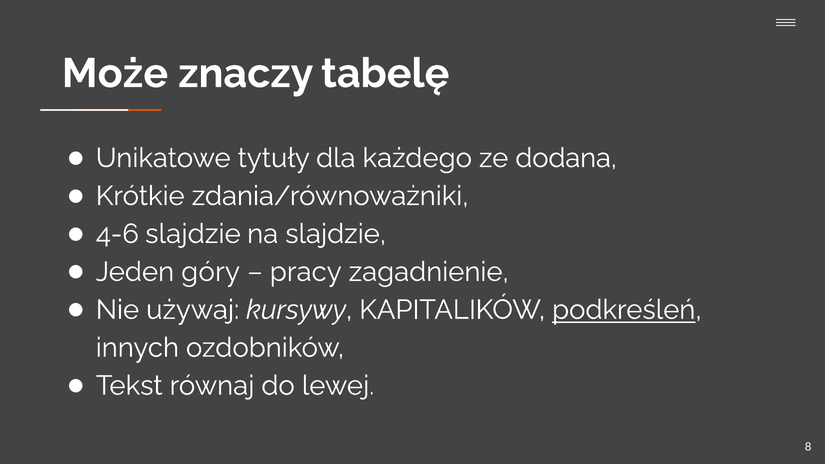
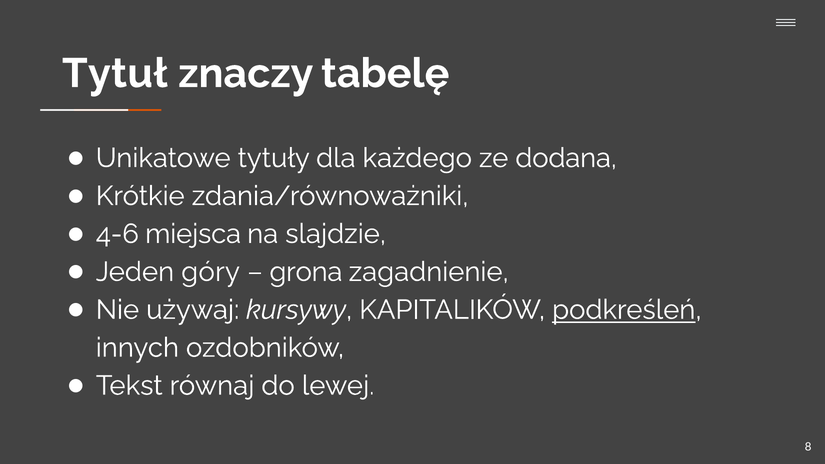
Może: Może -> Tytuł
4-6 slajdzie: slajdzie -> miejsca
pracy: pracy -> grona
